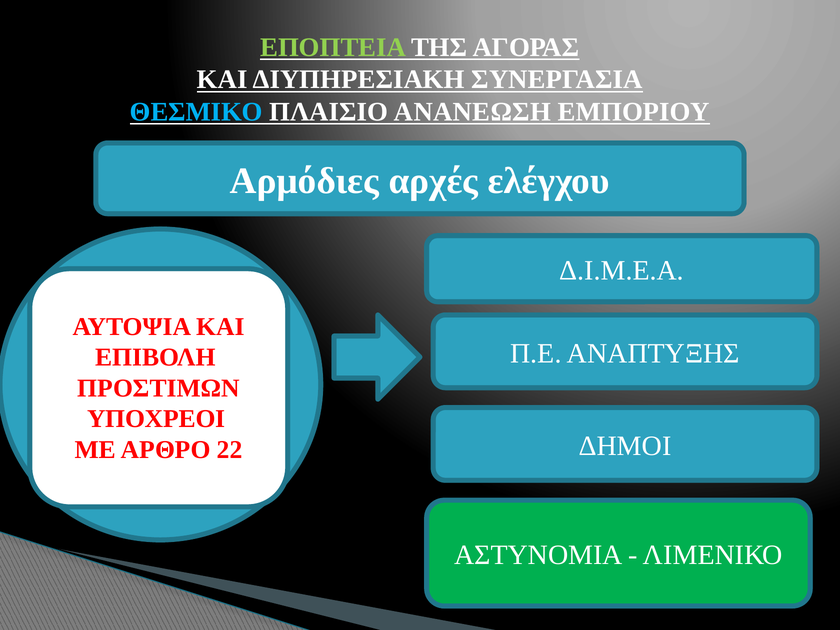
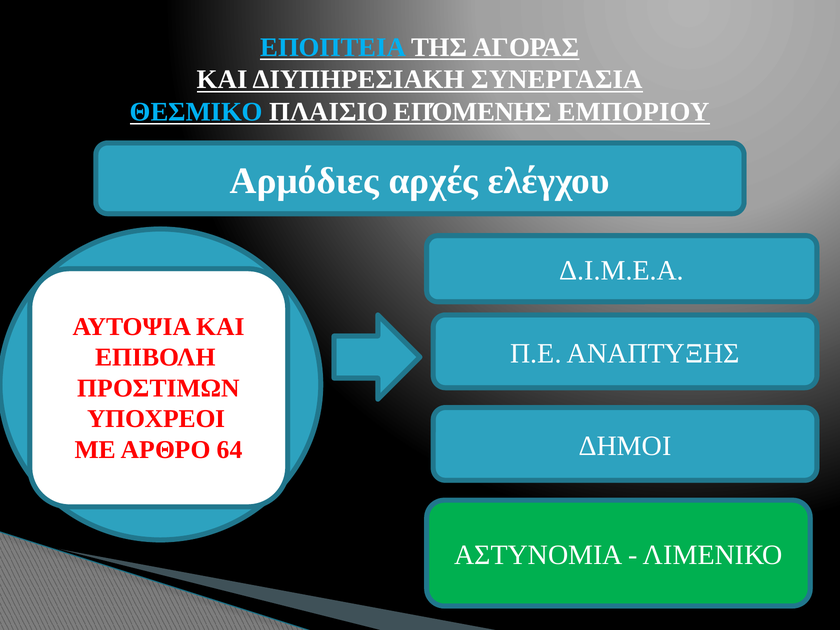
ΕΠΟΠΤΕΙΑ colour: light green -> light blue
ΑΝΑΝΕΩΣΗ: ΑΝΑΝΕΩΣΗ -> ΕΠΌΜΕΝΗΣ
22: 22 -> 64
